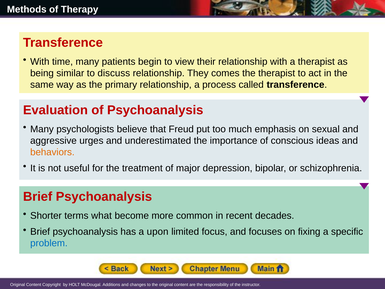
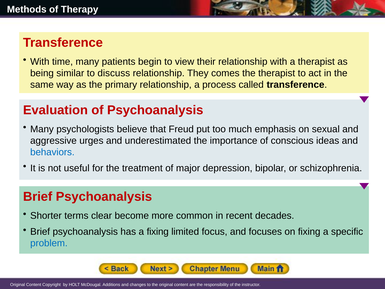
behaviors colour: orange -> blue
what: what -> clear
a upon: upon -> fixing
